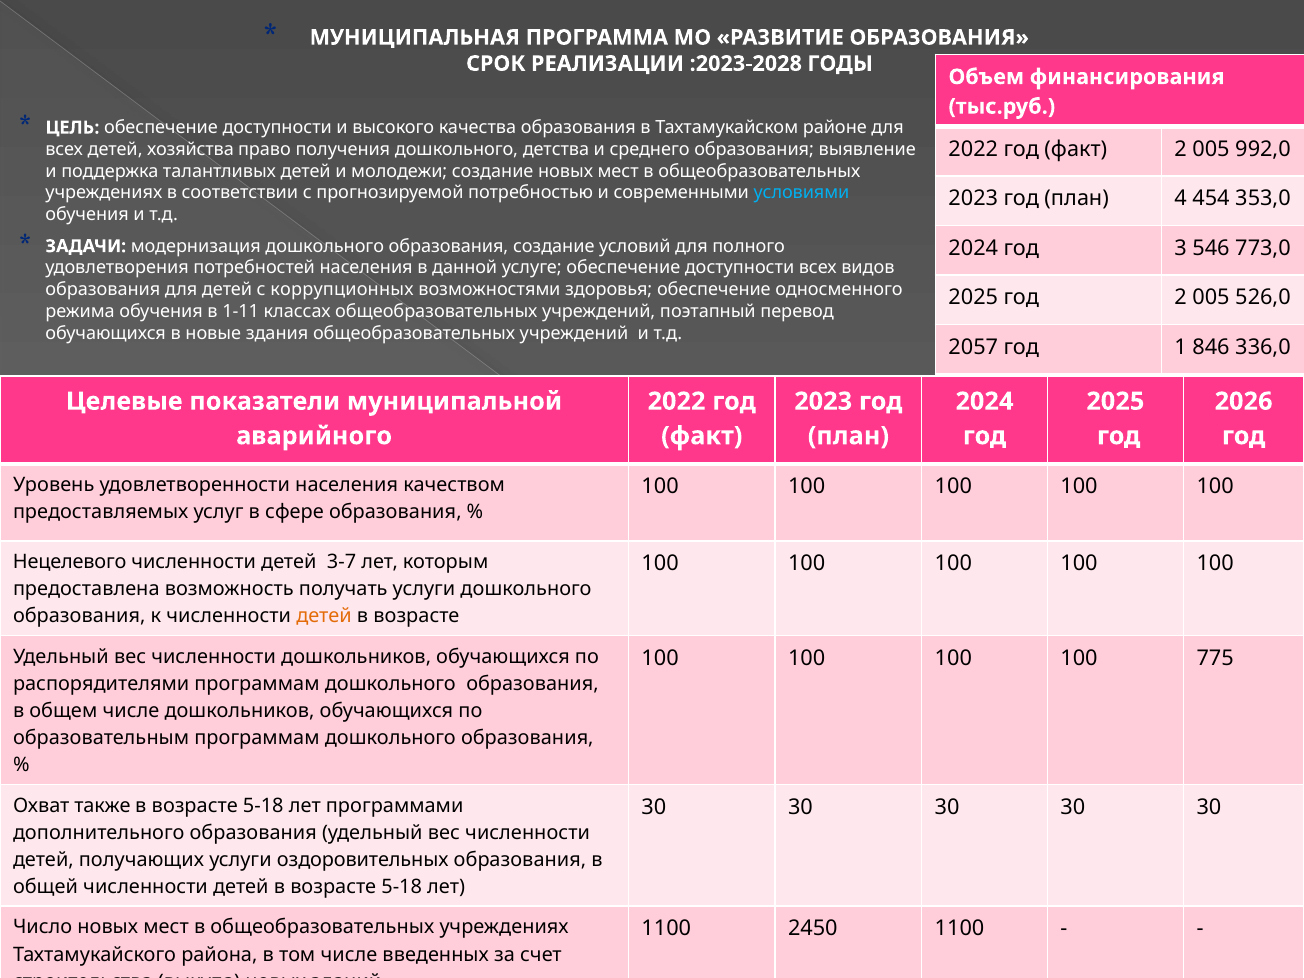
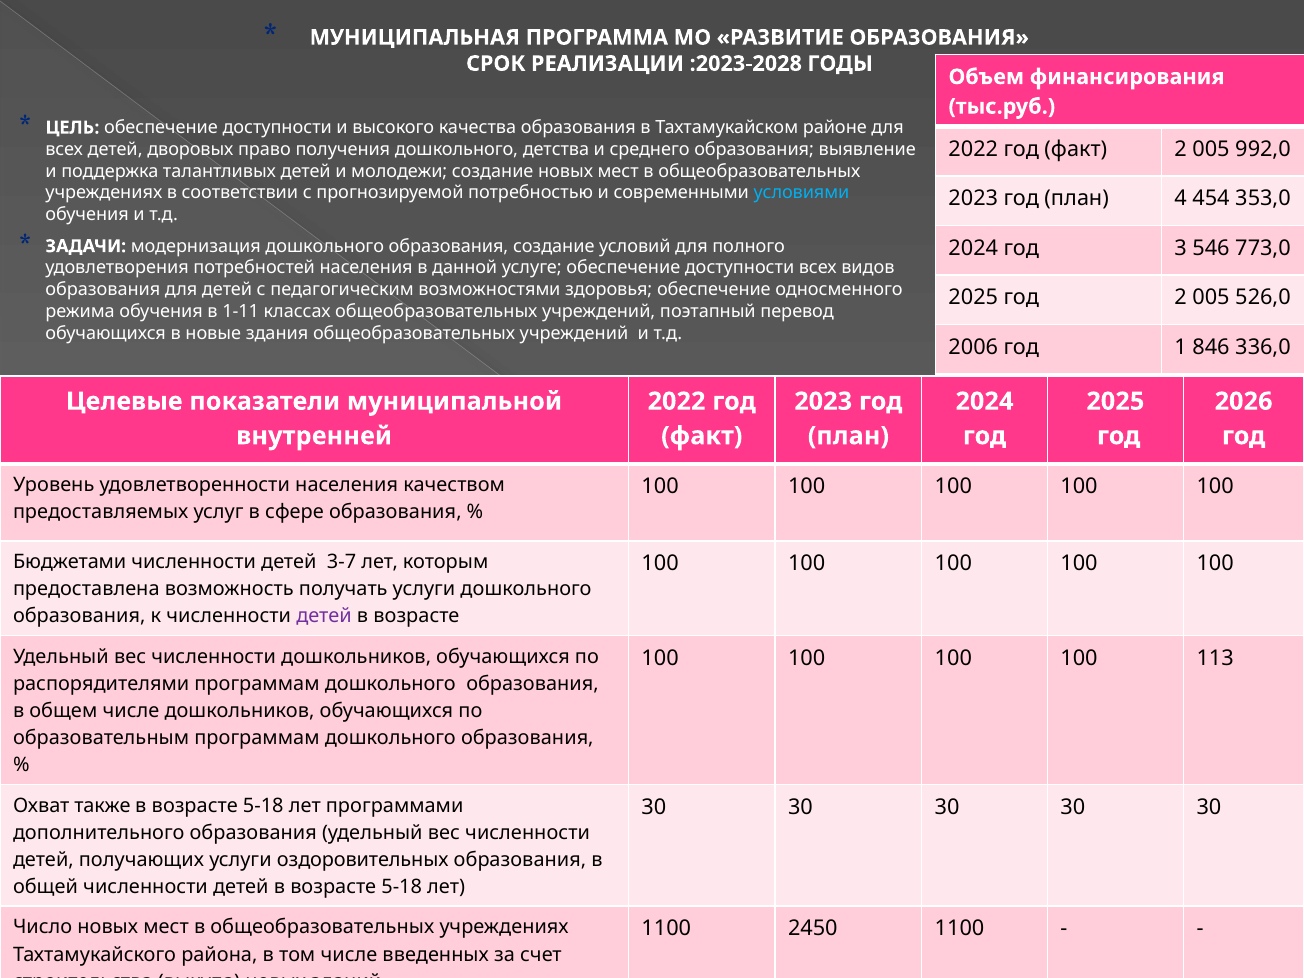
хозяйства: хозяйства -> дворовых
коррупционных: коррупционных -> педагогическим
2057: 2057 -> 2006
аварийного: аварийного -> внутренней
Нецелевого: Нецелевого -> Бюджетами
детей at (324, 616) colour: orange -> purple
775: 775 -> 113
